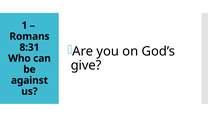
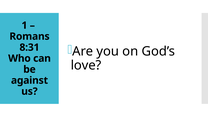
give: give -> love
